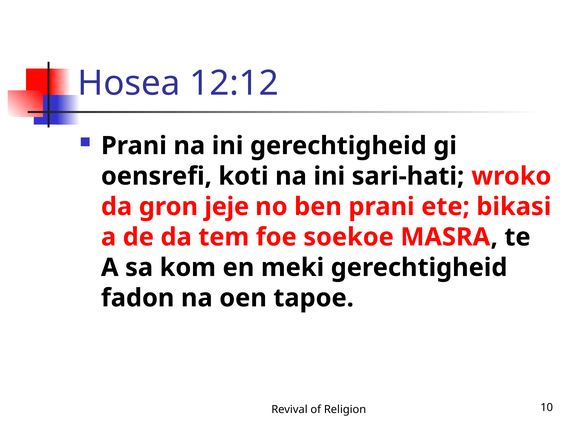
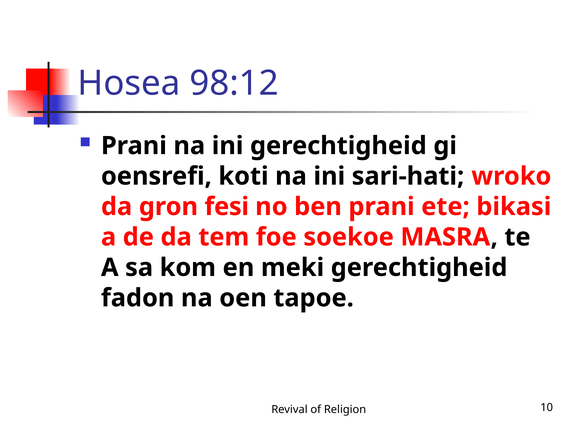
12:12: 12:12 -> 98:12
jeje: jeje -> fesi
